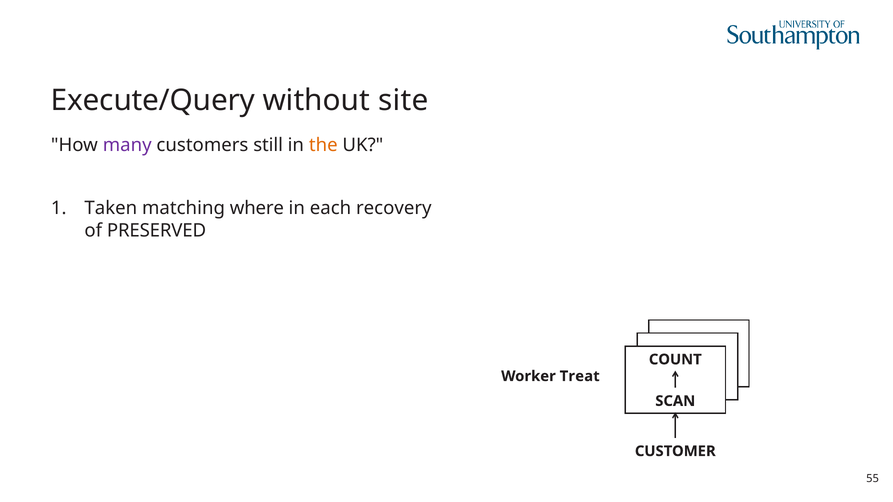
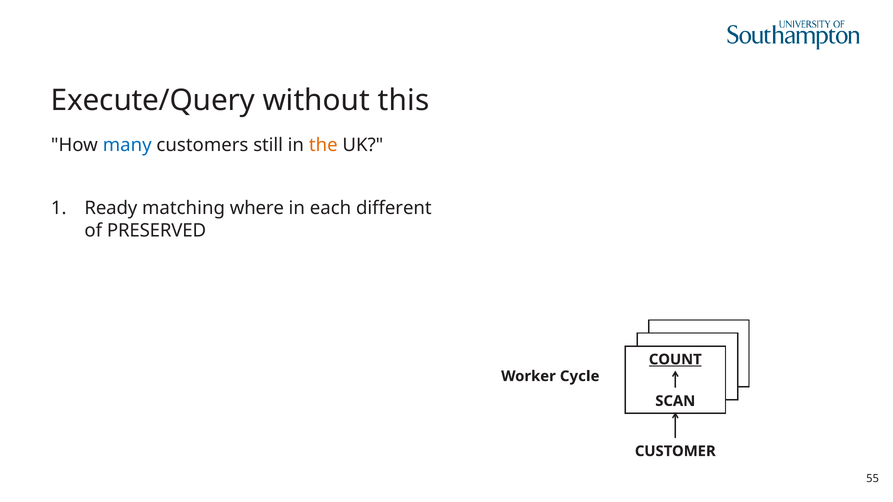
site: site -> this
many colour: purple -> blue
Taken: Taken -> Ready
recovery: recovery -> different
COUNT underline: none -> present
Treat: Treat -> Cycle
